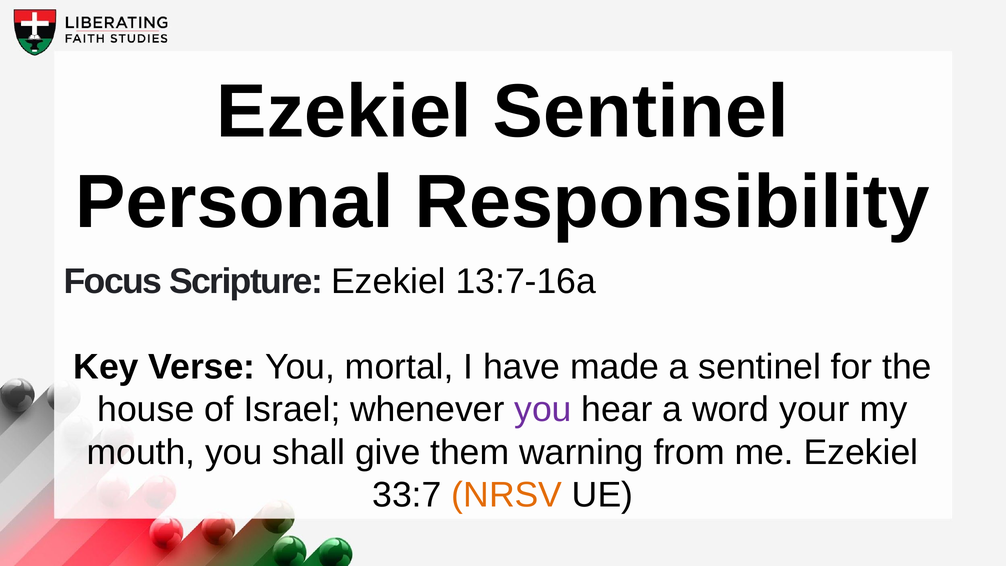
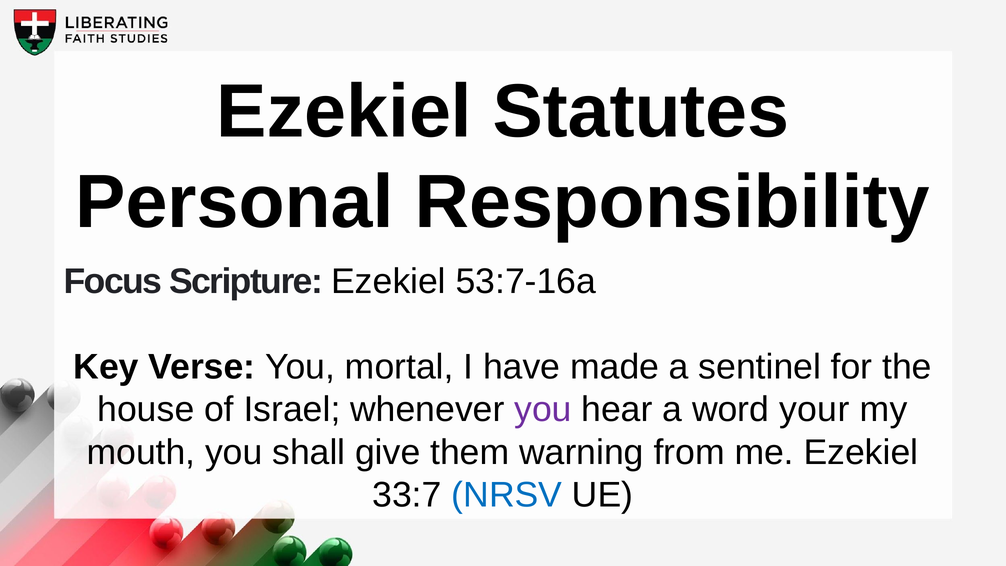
Ezekiel Sentinel: Sentinel -> Statutes
13:7-16a: 13:7-16a -> 53:7-16a
NRSV colour: orange -> blue
